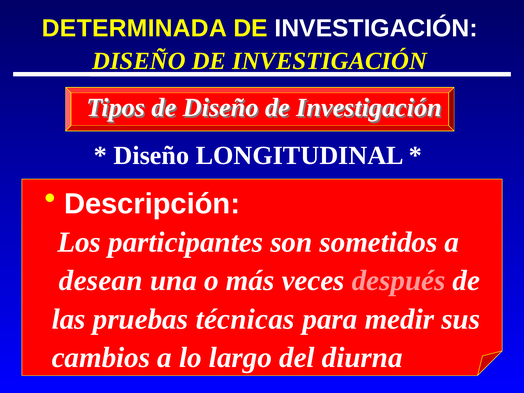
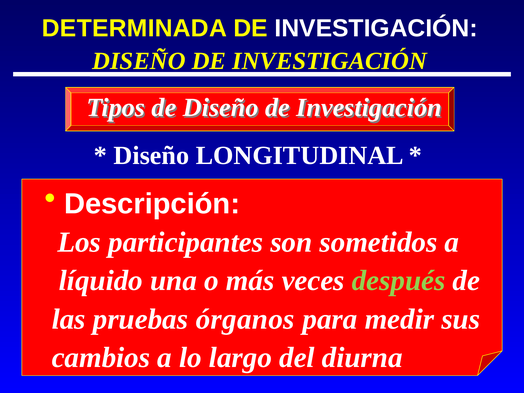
desean: desean -> líquido
después colour: pink -> light green
técnicas: técnicas -> órganos
